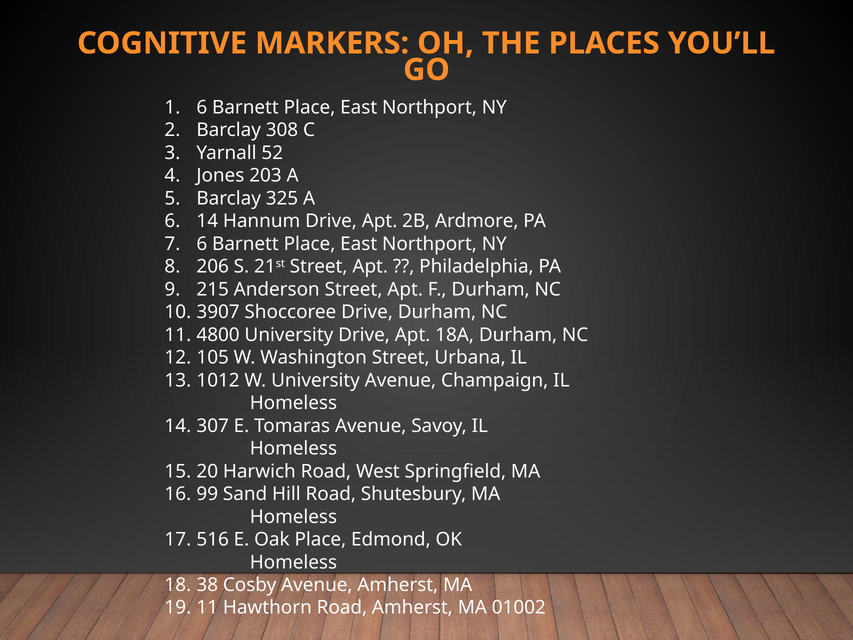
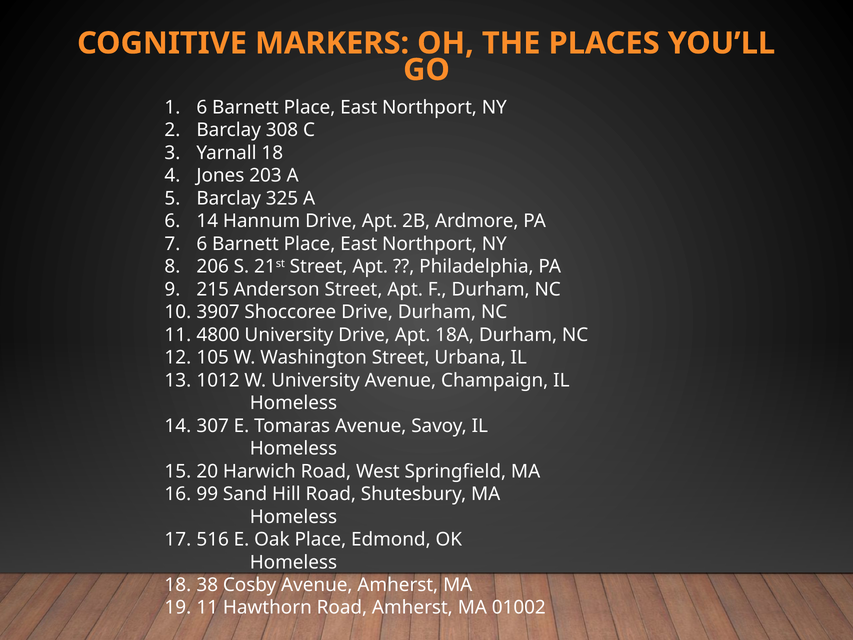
Yarnall 52: 52 -> 18
